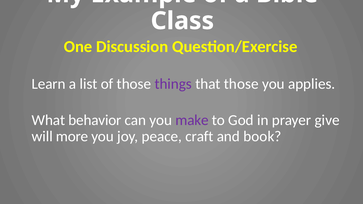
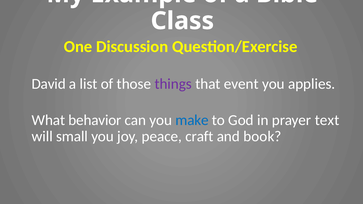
Learn: Learn -> David
that those: those -> event
make colour: purple -> blue
give: give -> text
more: more -> small
